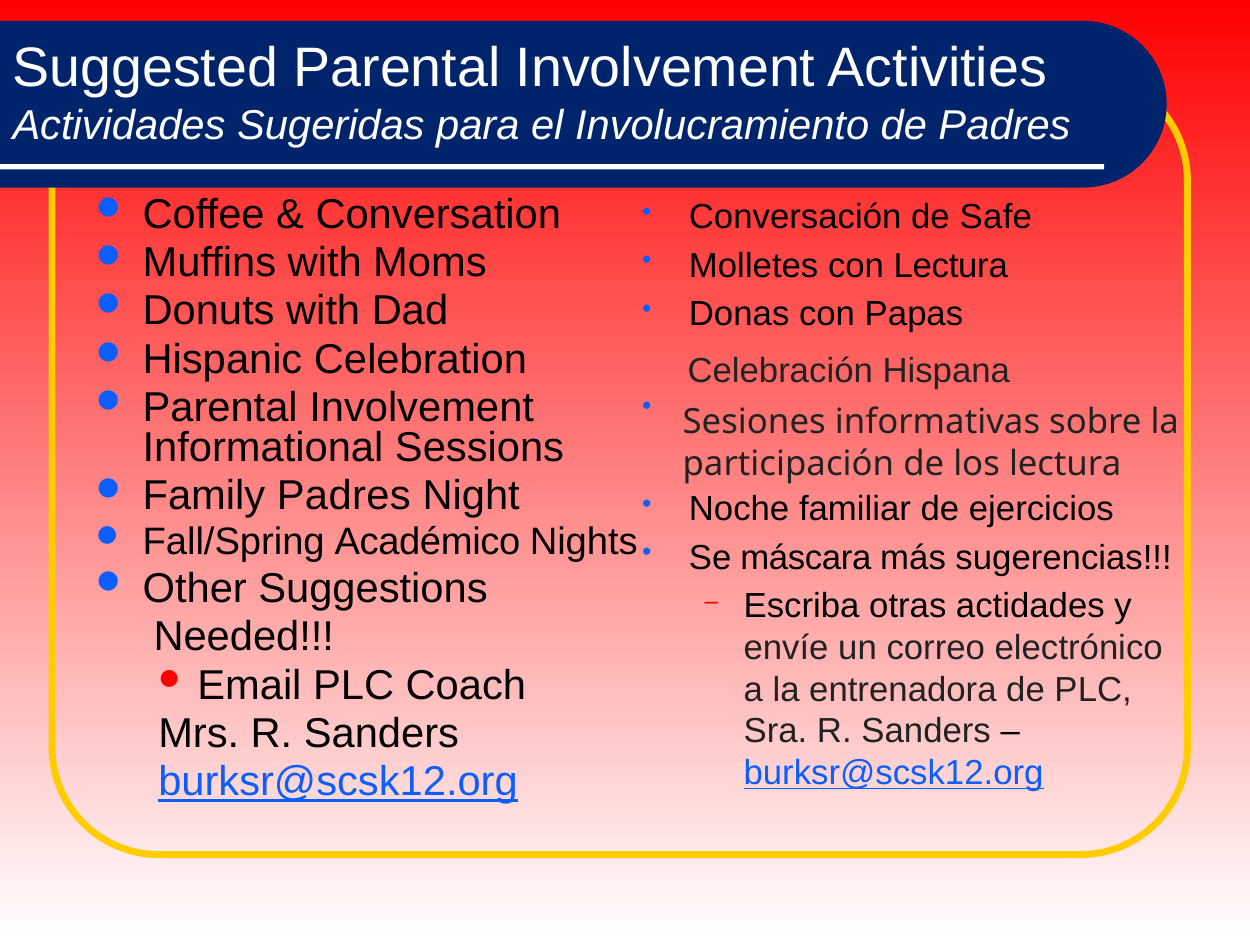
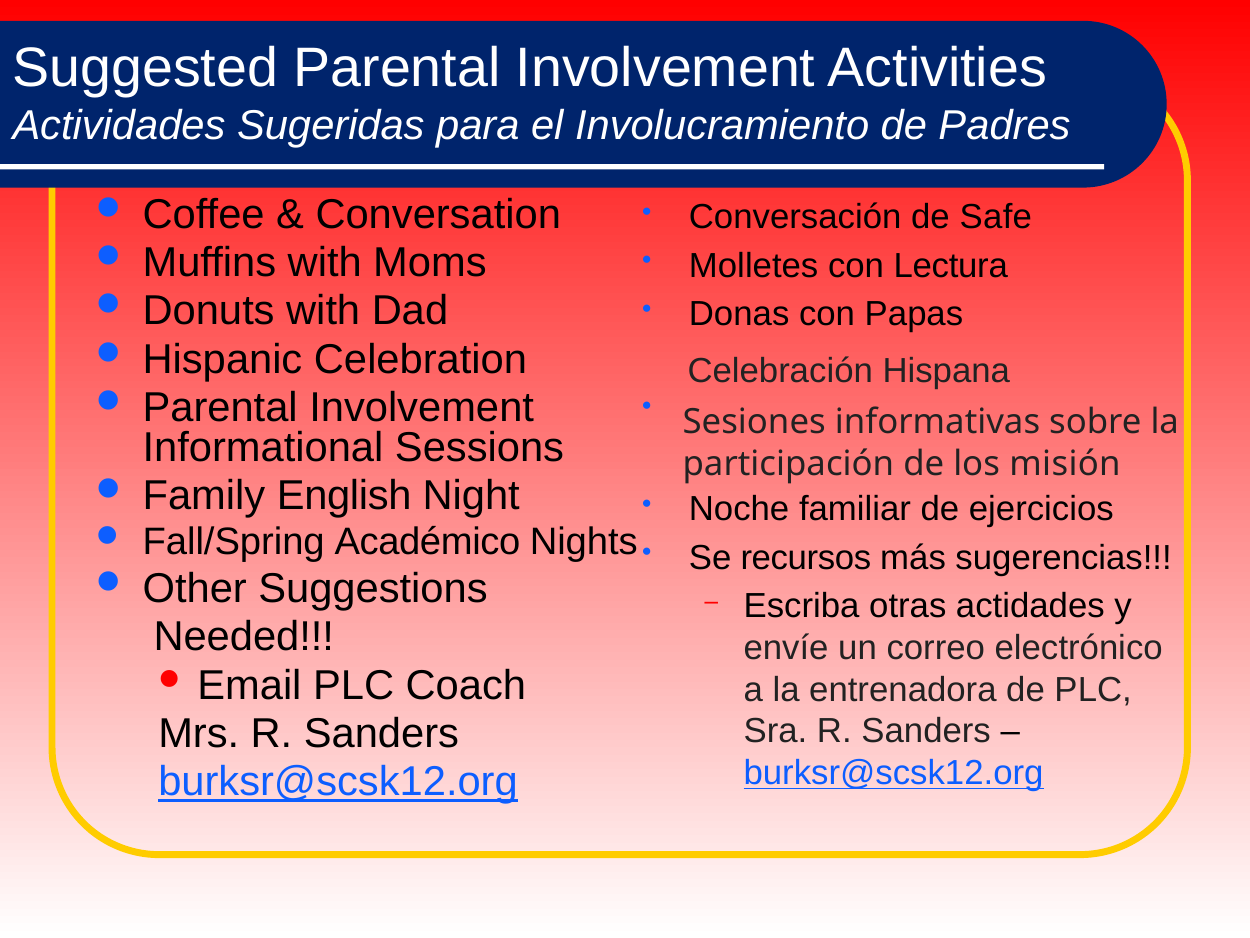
los lectura: lectura -> misión
Family Padres: Padres -> English
máscara: máscara -> recursos
